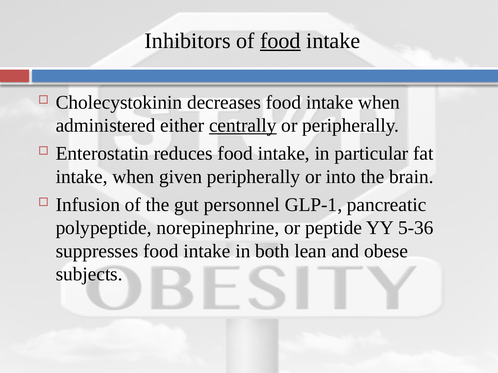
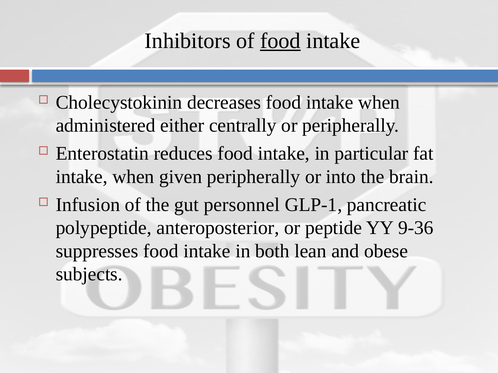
centrally underline: present -> none
norepinephrine: norepinephrine -> anteroposterior
5-36: 5-36 -> 9-36
